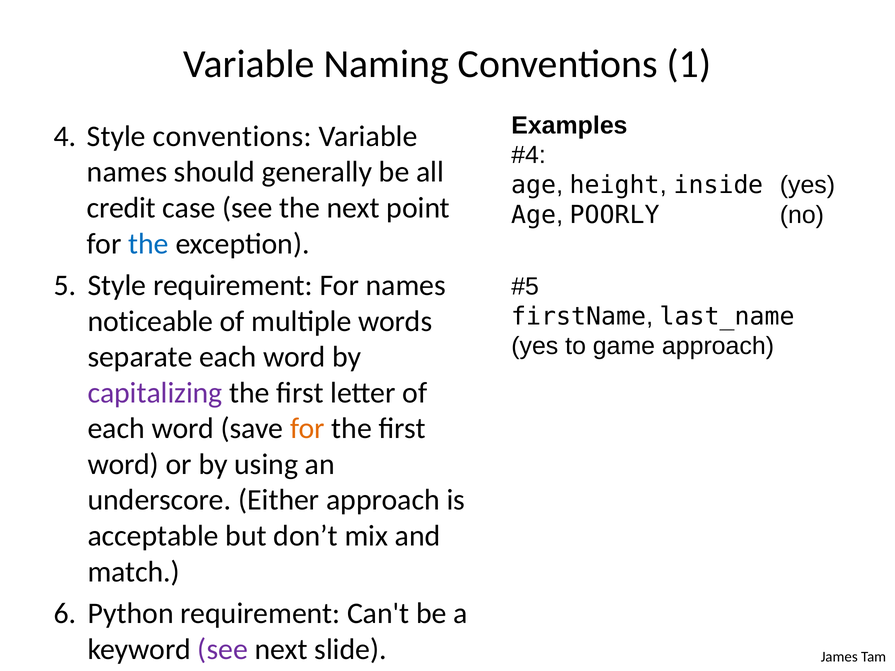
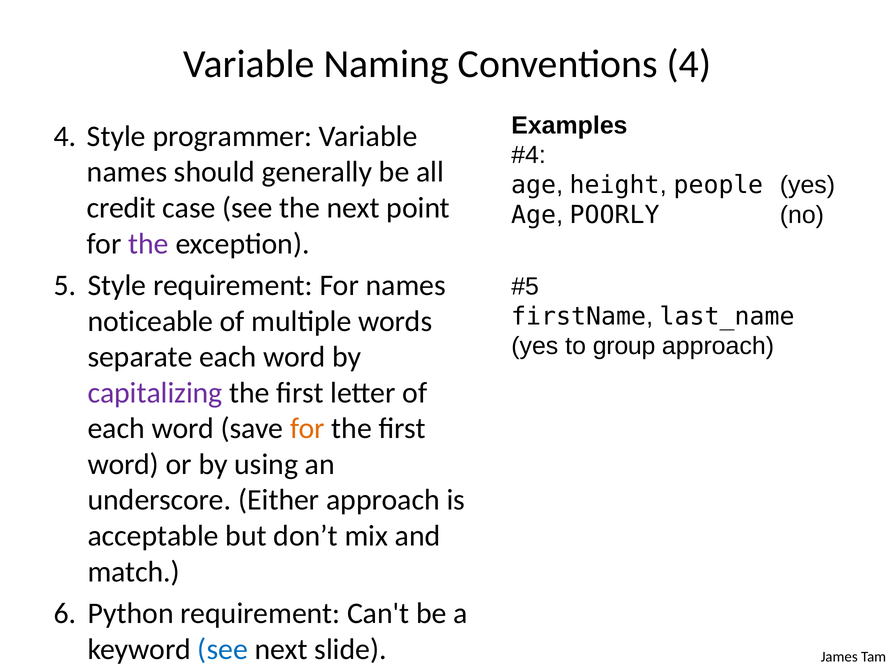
Conventions 1: 1 -> 4
Style conventions: conventions -> programmer
inside: inside -> people
the at (149, 244) colour: blue -> purple
game: game -> group
see at (223, 649) colour: purple -> blue
